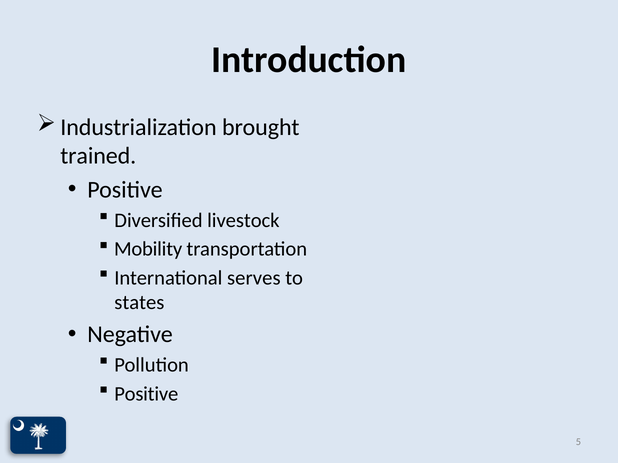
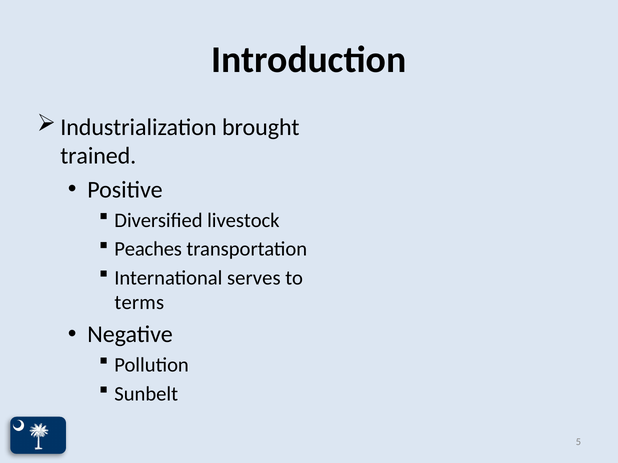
Mobility: Mobility -> Peaches
states: states -> terms
Positive at (146, 394): Positive -> Sunbelt
